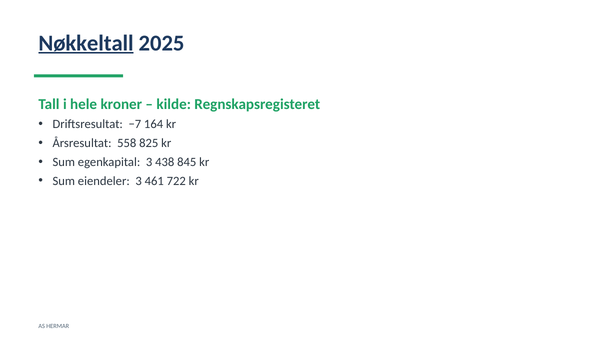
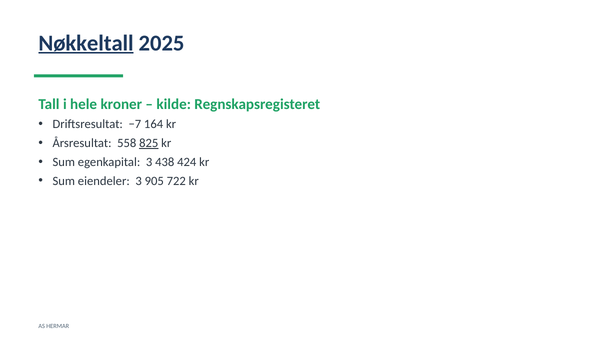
825 underline: none -> present
845: 845 -> 424
461: 461 -> 905
